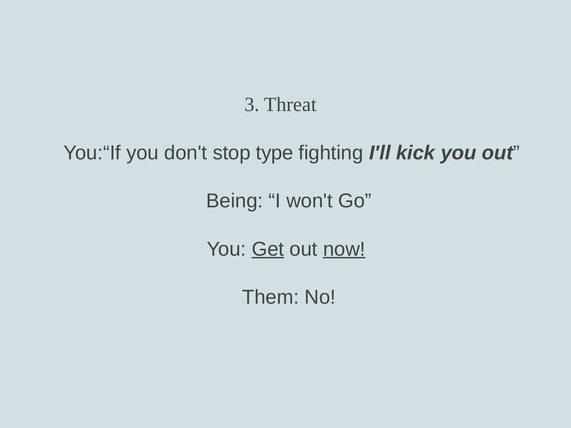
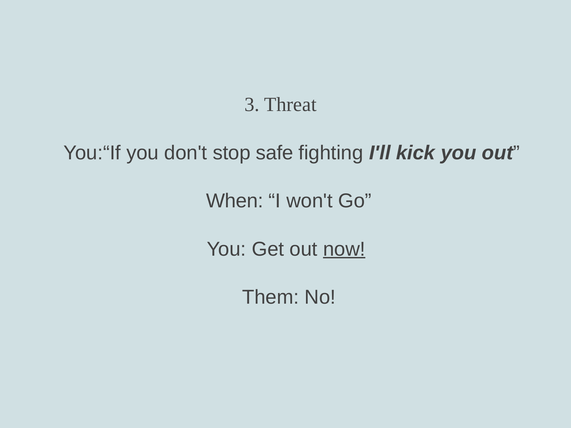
type: type -> safe
Being: Being -> When
Get underline: present -> none
